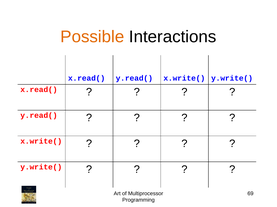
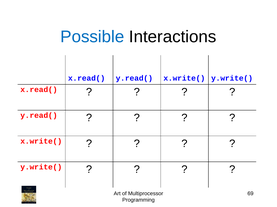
Possible colour: orange -> blue
